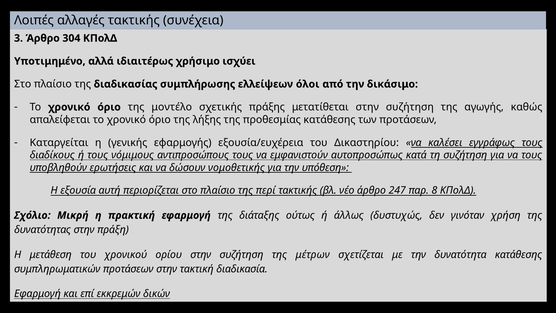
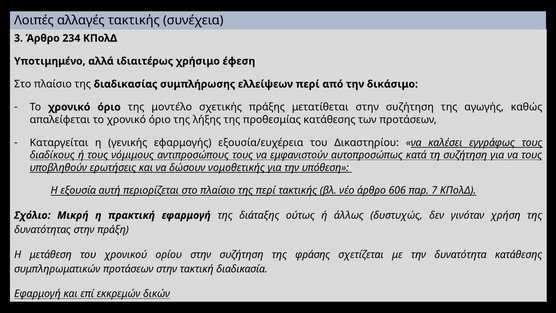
304: 304 -> 234
ισχύει: ισχύει -> έφεση
ελλείψεων όλοι: όλοι -> περί
247: 247 -> 606
8: 8 -> 7
μέτρων: μέτρων -> φράσης
